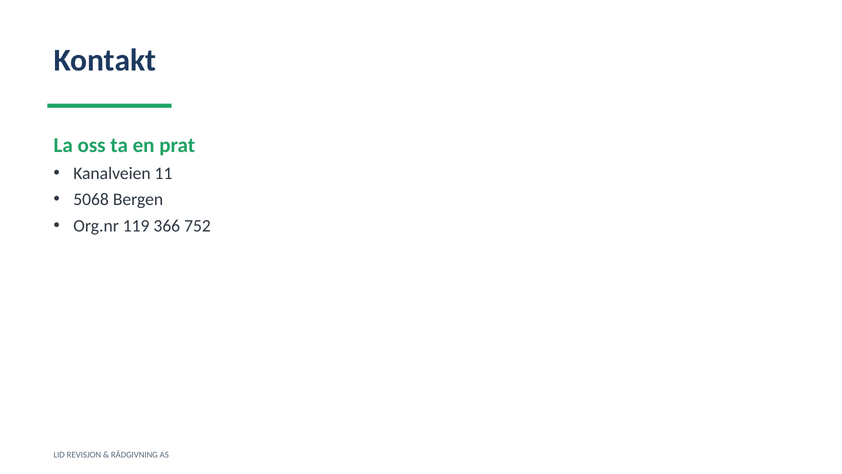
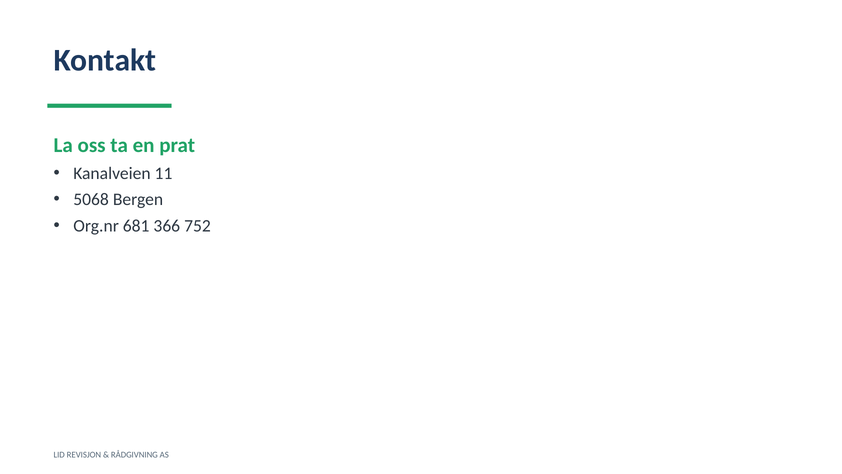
119: 119 -> 681
